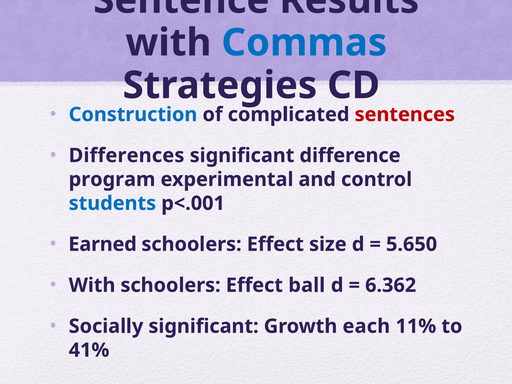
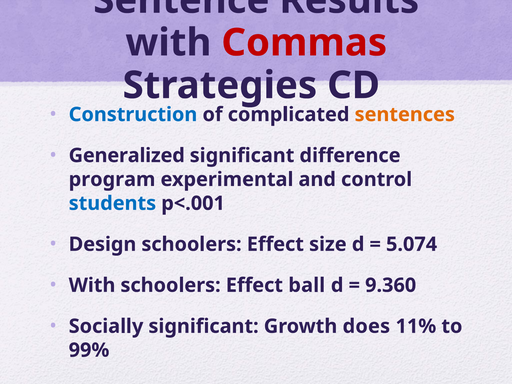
Commas colour: blue -> red
sentences colour: red -> orange
Differences: Differences -> Generalized
Earned: Earned -> Design
5.650: 5.650 -> 5.074
6.362: 6.362 -> 9.360
each: each -> does
41%: 41% -> 99%
